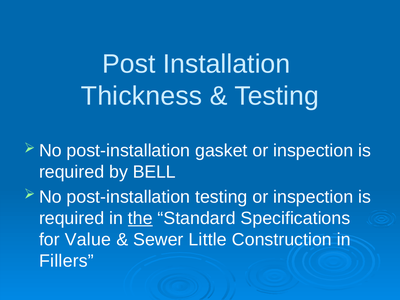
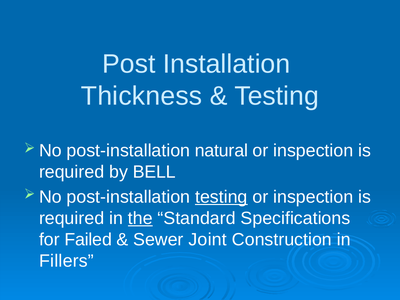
gasket: gasket -> natural
testing at (221, 197) underline: none -> present
Value: Value -> Failed
Little: Little -> Joint
